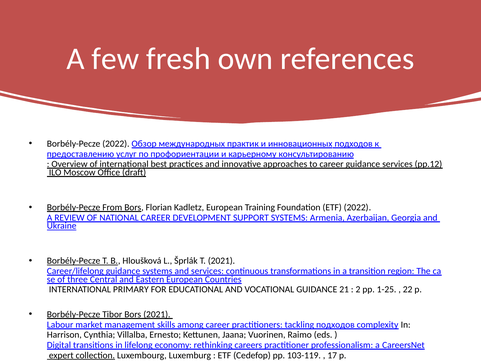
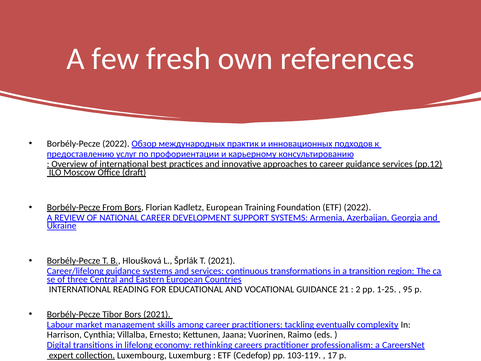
PRIMARY: PRIMARY -> READING
22: 22 -> 95
tackling подходов: подходов -> eventually
